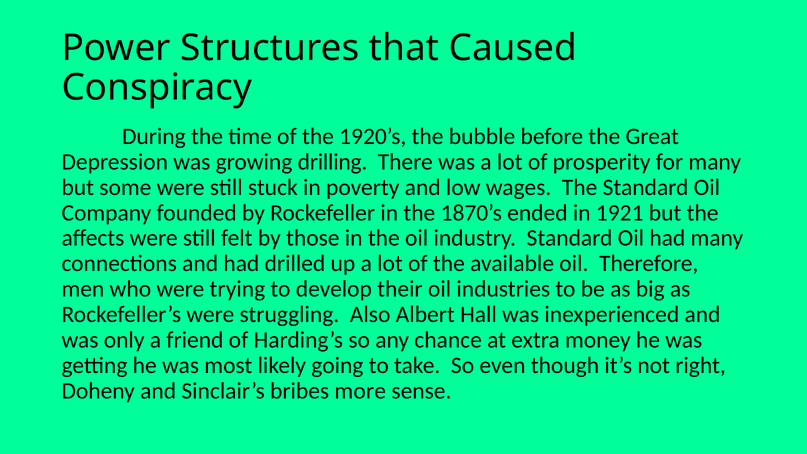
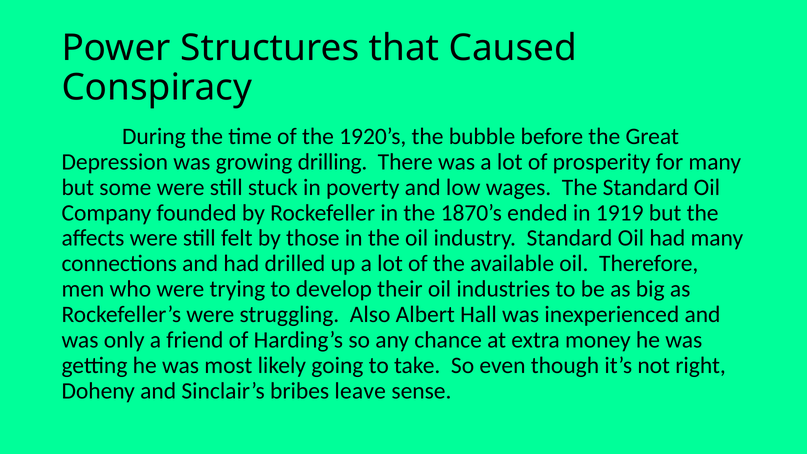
1921: 1921 -> 1919
more: more -> leave
